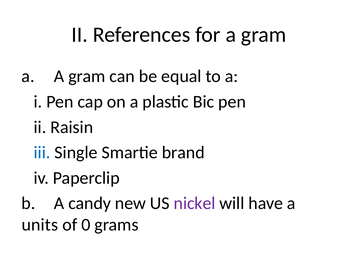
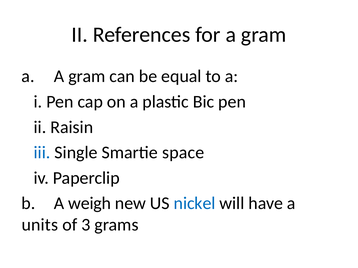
brand: brand -> space
candy: candy -> weigh
nickel colour: purple -> blue
0: 0 -> 3
